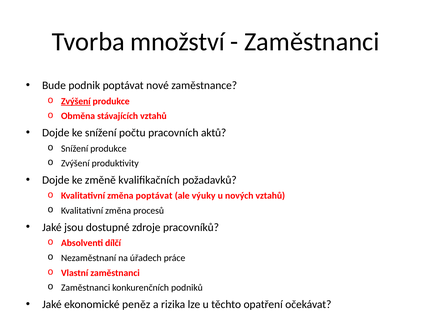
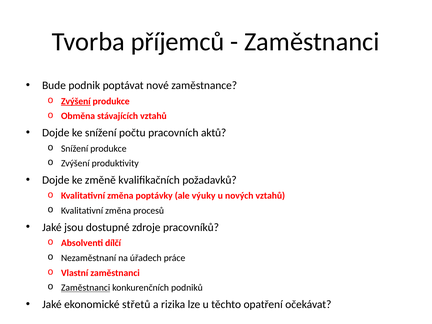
množství: množství -> příjemců
změna poptávat: poptávat -> poptávky
Zaměstnanci at (86, 288) underline: none -> present
peněz: peněz -> střetů
